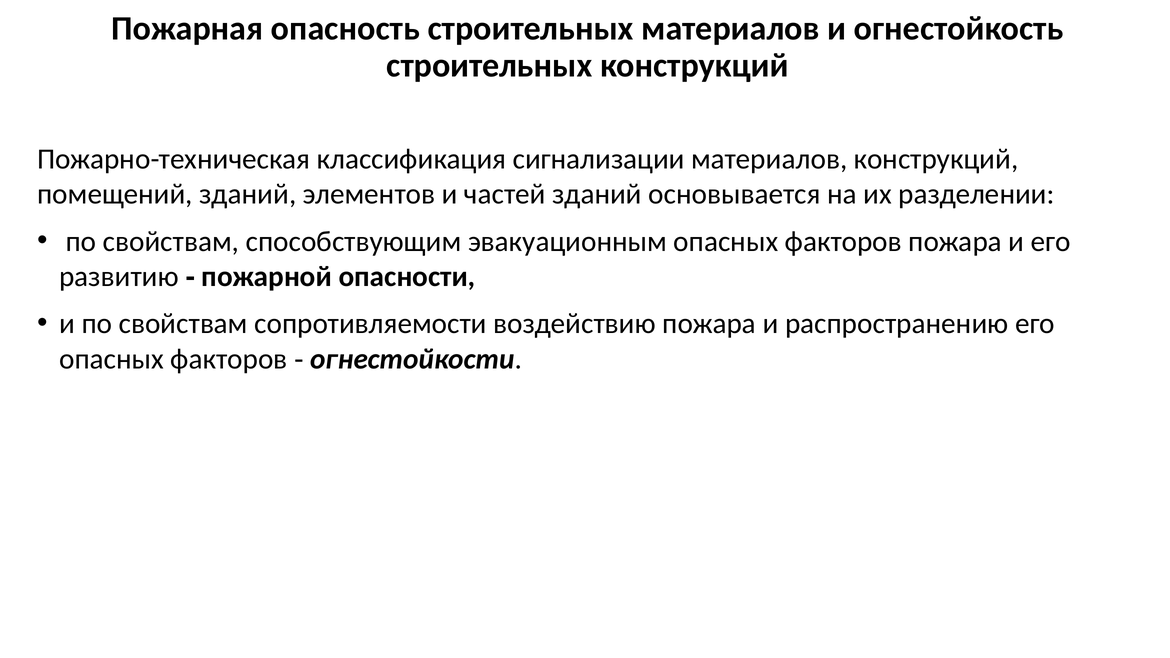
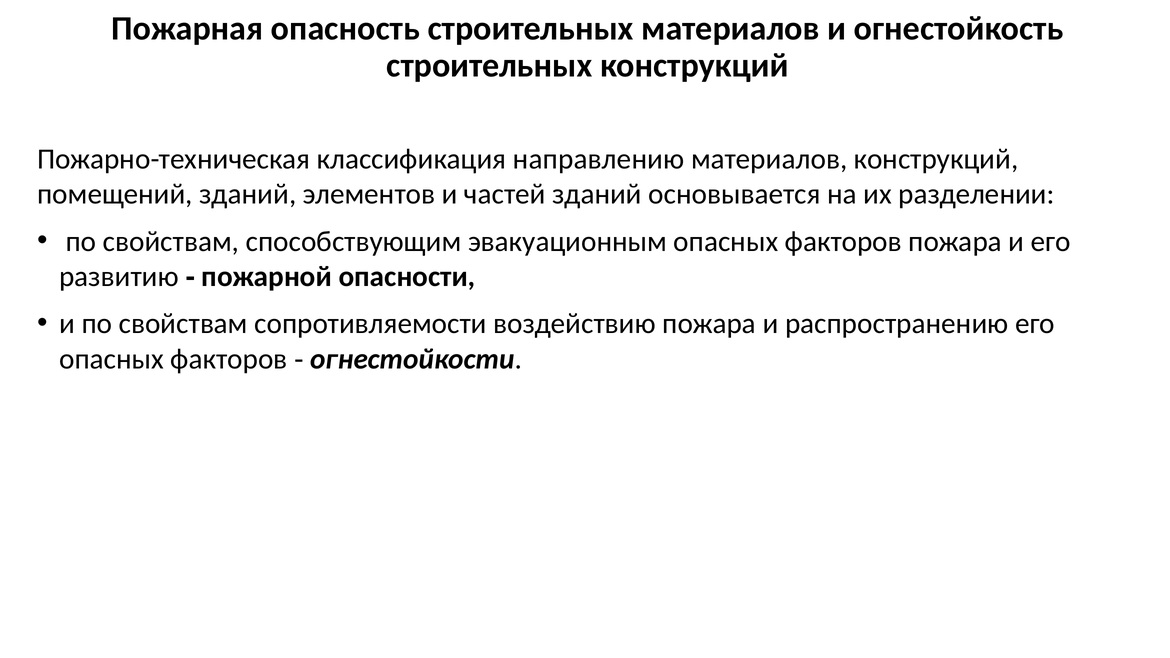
сигнализации: сигнализации -> направлению
